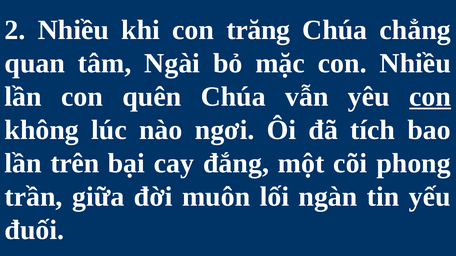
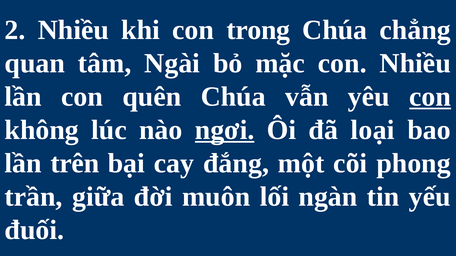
trăng: trăng -> trong
ngơi underline: none -> present
tích: tích -> loại
